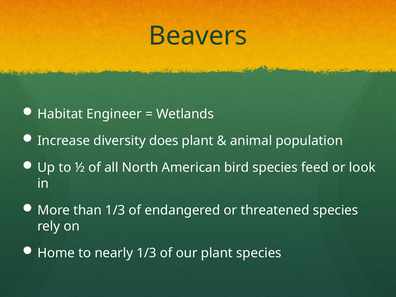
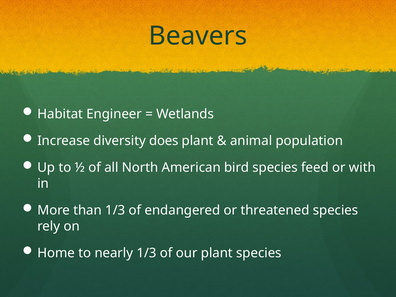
look: look -> with
